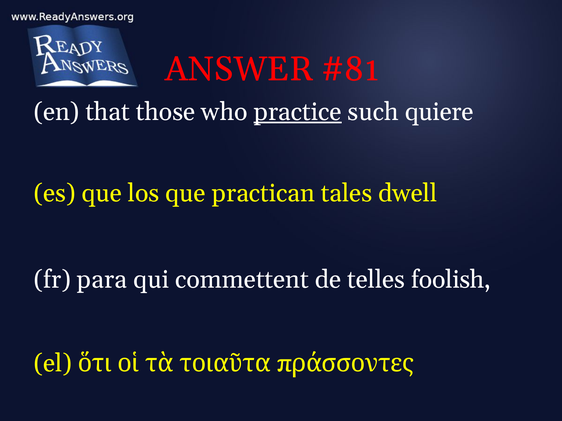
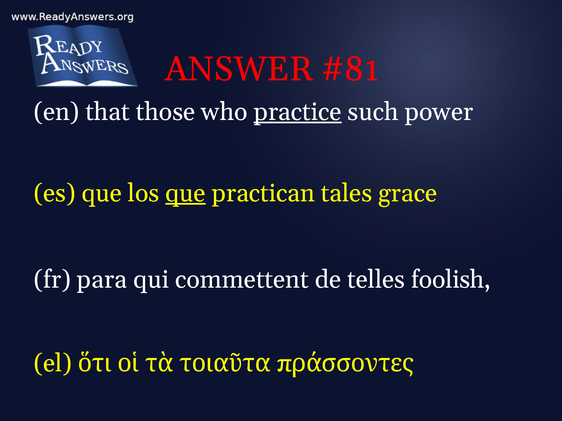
quiere: quiere -> power
que at (186, 193) underline: none -> present
dwell: dwell -> grace
